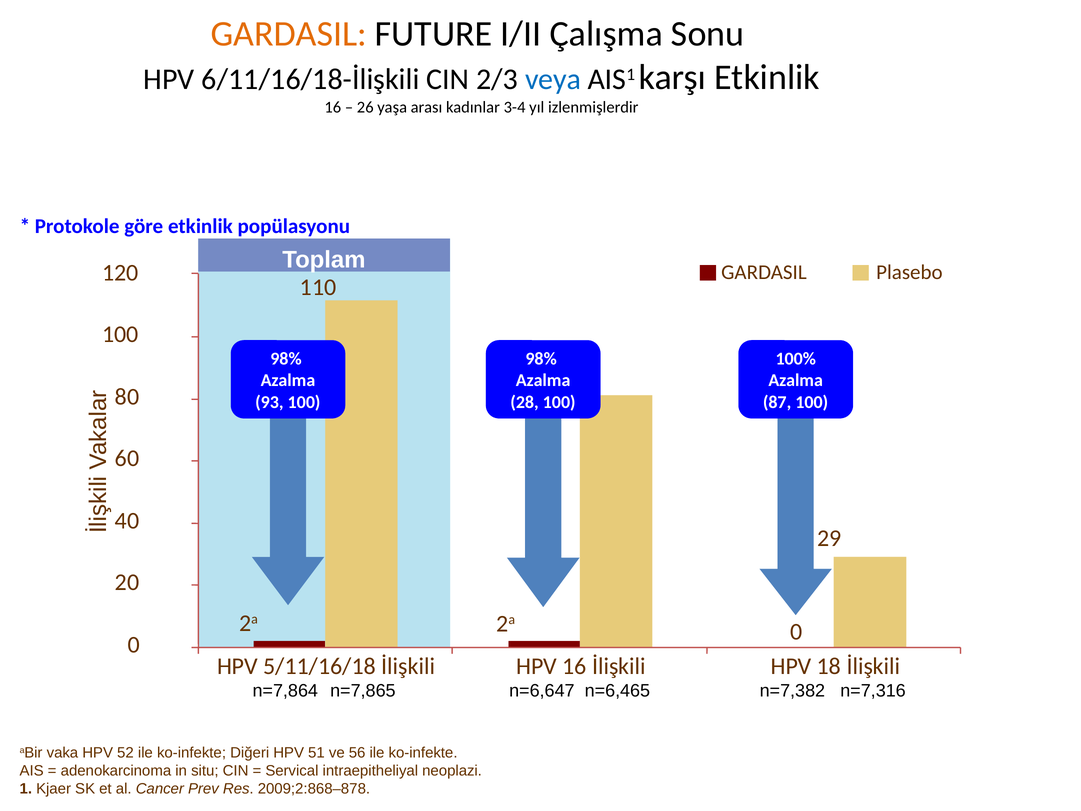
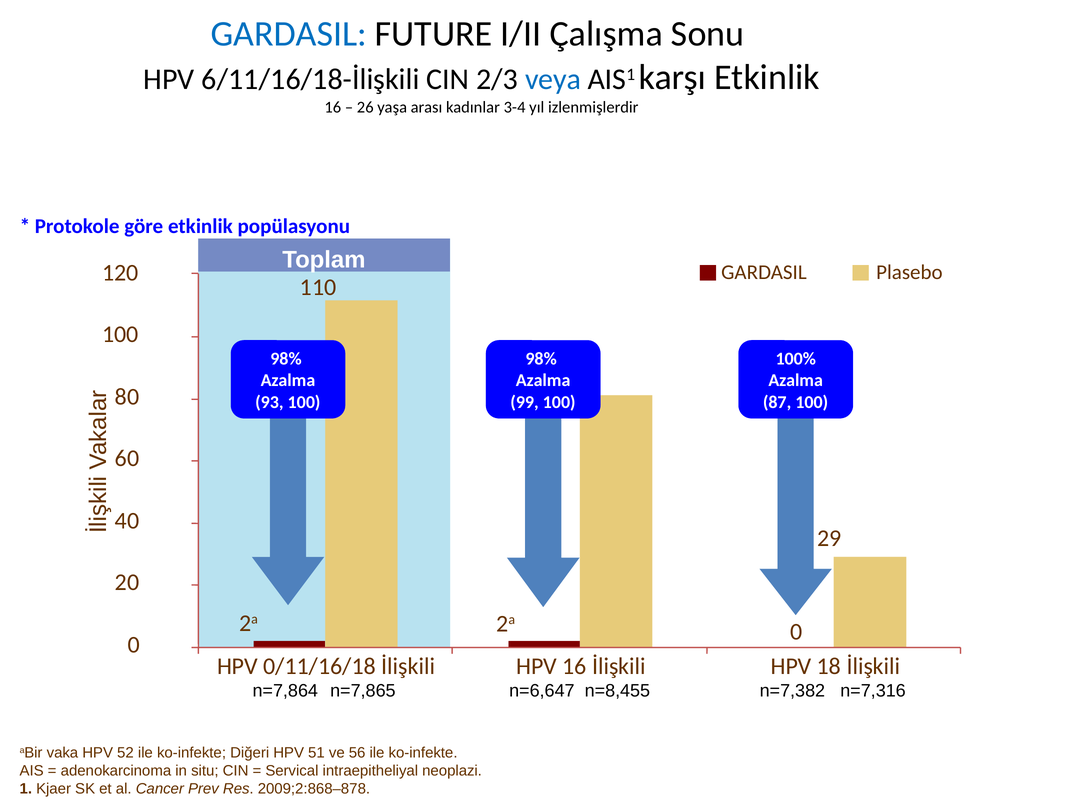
GARDASIL at (289, 34) colour: orange -> blue
28: 28 -> 99
5/11/16/18: 5/11/16/18 -> 0/11/16/18
n=6,465: n=6,465 -> n=8,455
